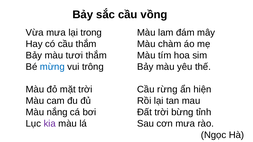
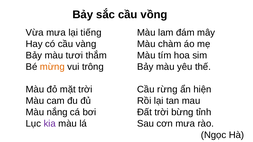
trong: trong -> tiếng
cầu thắm: thắm -> vàng
mừng colour: blue -> orange
